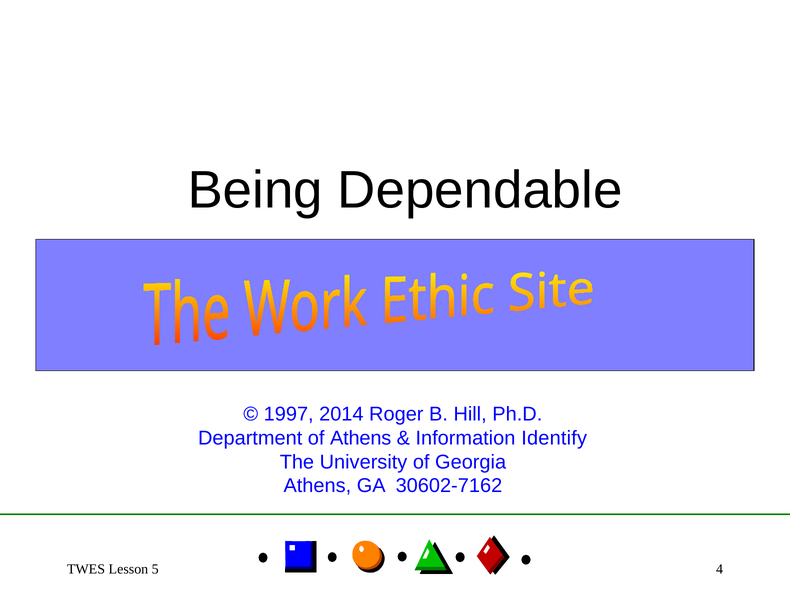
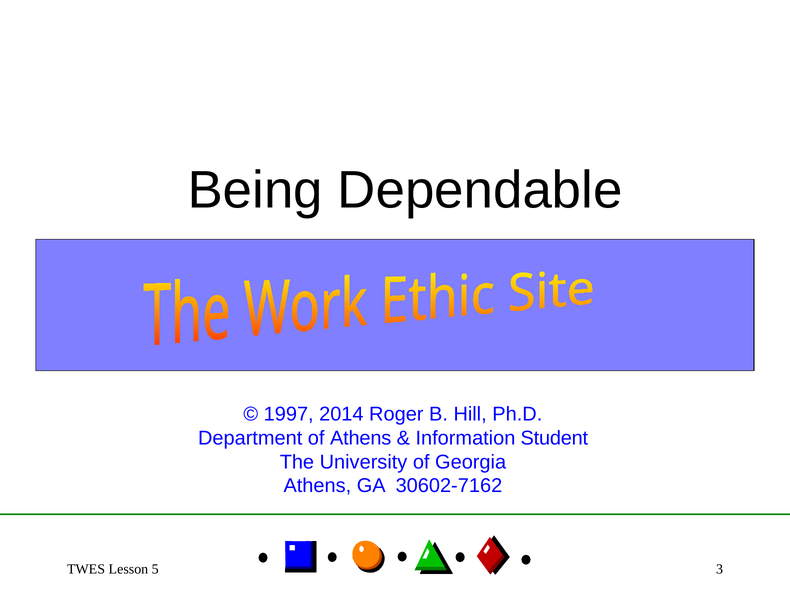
Identify: Identify -> Student
4: 4 -> 3
